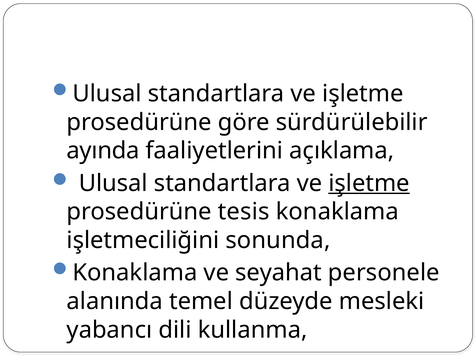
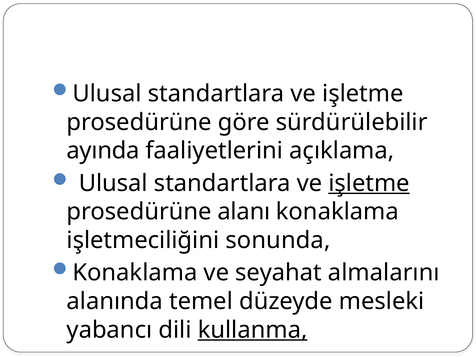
tesis: tesis -> alanı
personele: personele -> almalarını
kullanma underline: none -> present
